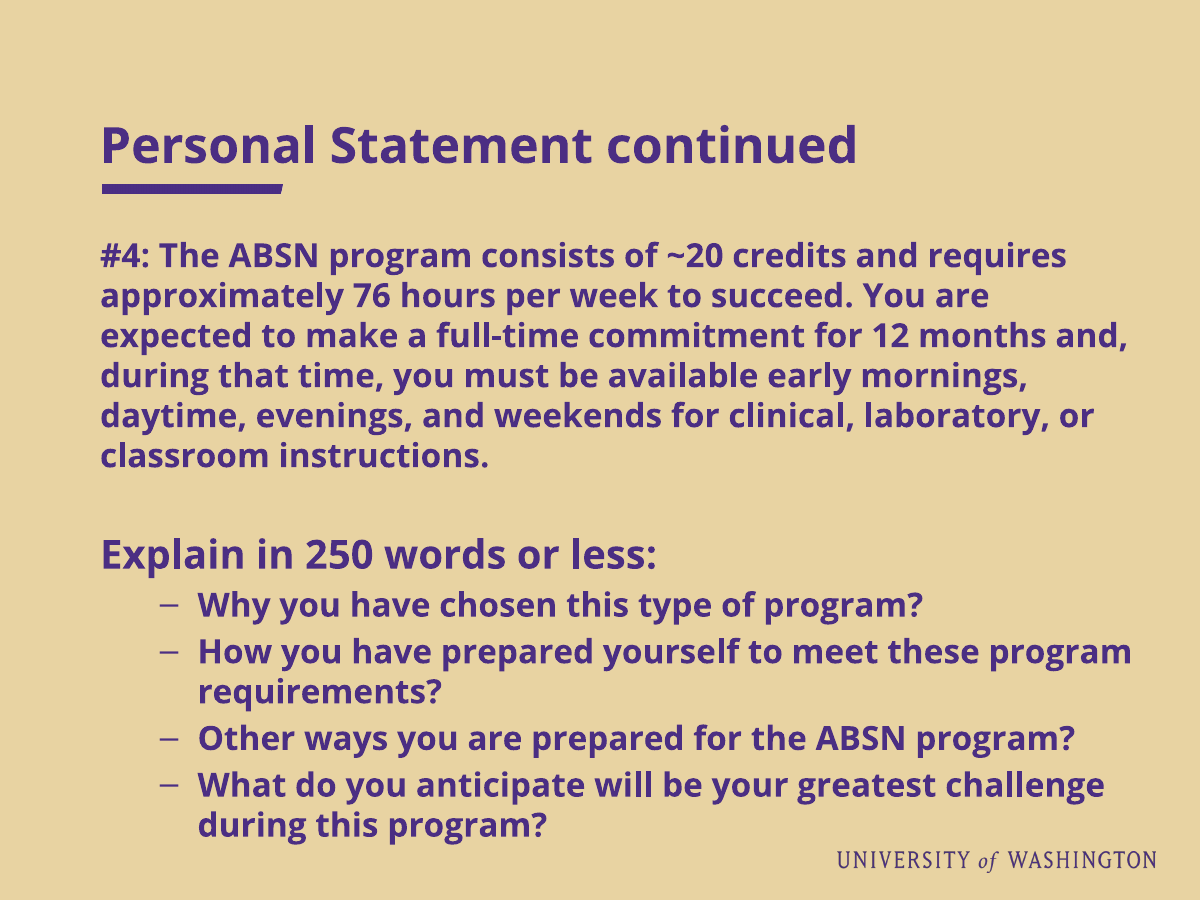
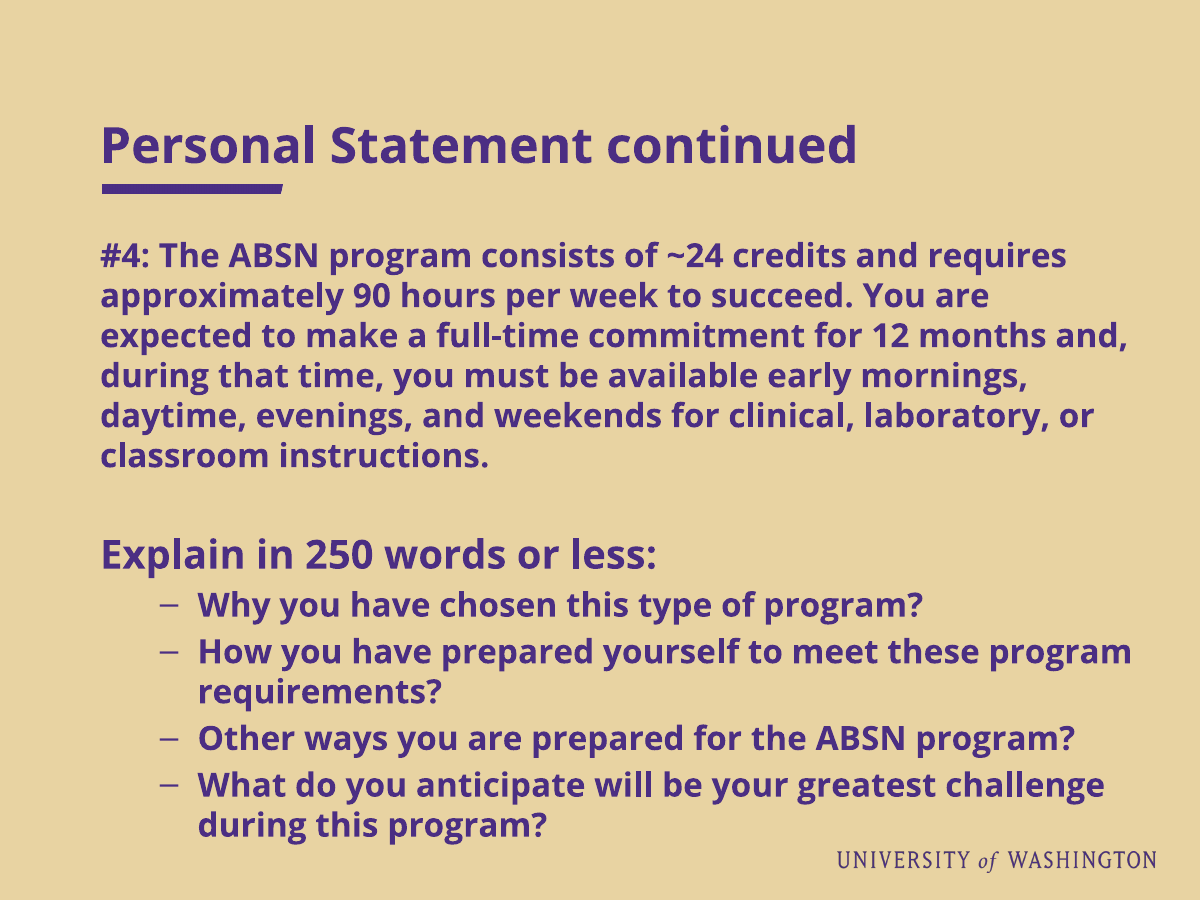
~20: ~20 -> ~24
76: 76 -> 90
